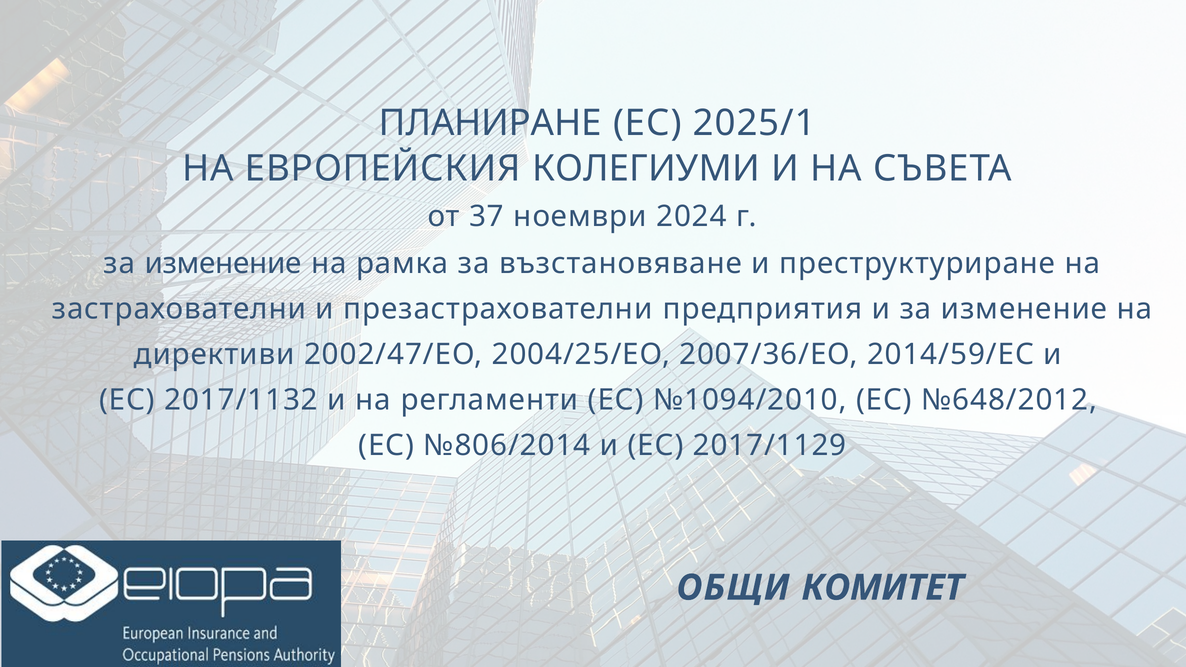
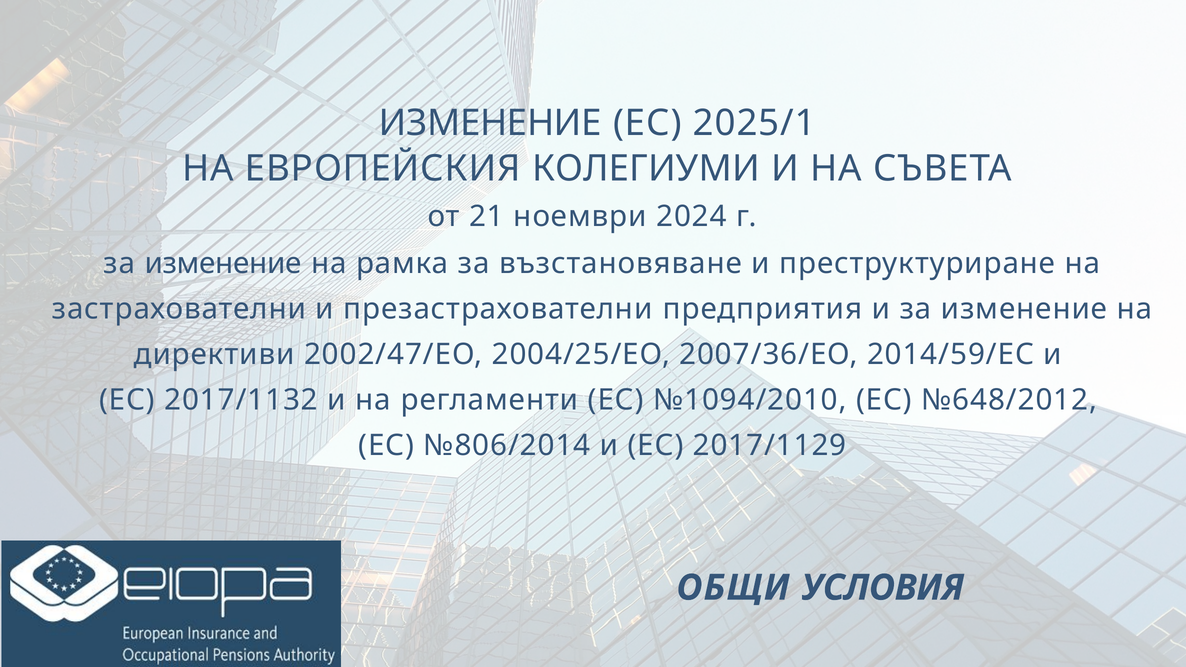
ПЛАНИРАНЕ at (490, 123): ПЛАНИРАНЕ -> ИЗМЕНЕНИЕ
37: 37 -> 21
КОМИТЕТ: КОМИТЕТ -> УСЛОВИЯ
